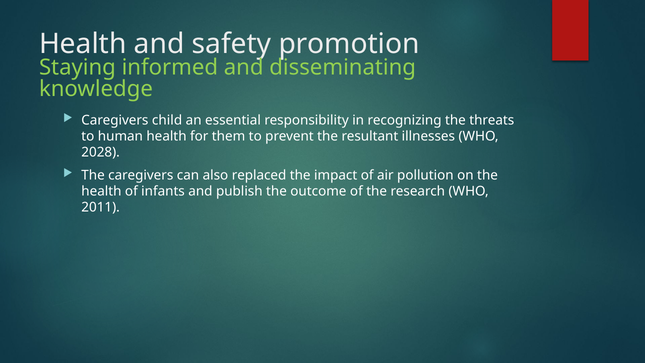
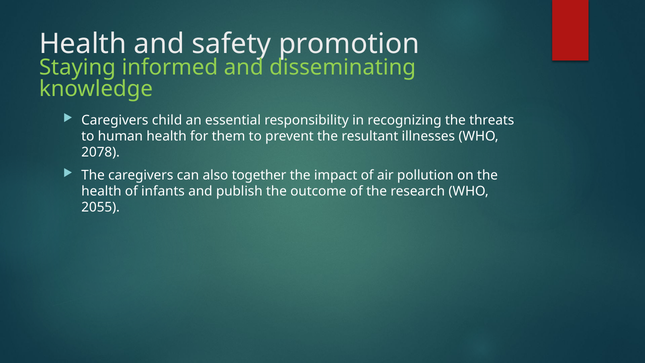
2028: 2028 -> 2078
replaced: replaced -> together
2011: 2011 -> 2055
